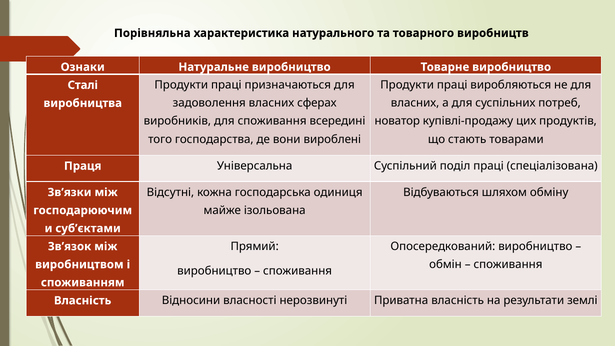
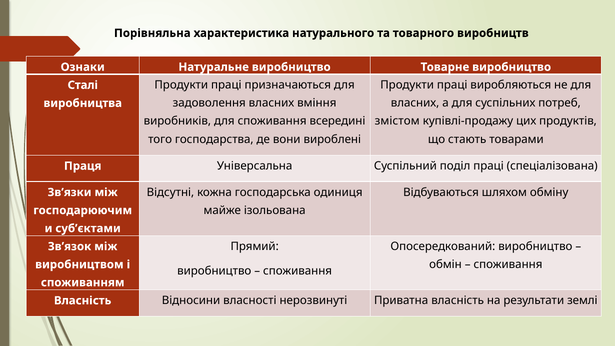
сферах: сферах -> вміння
новатор: новатор -> змістом
